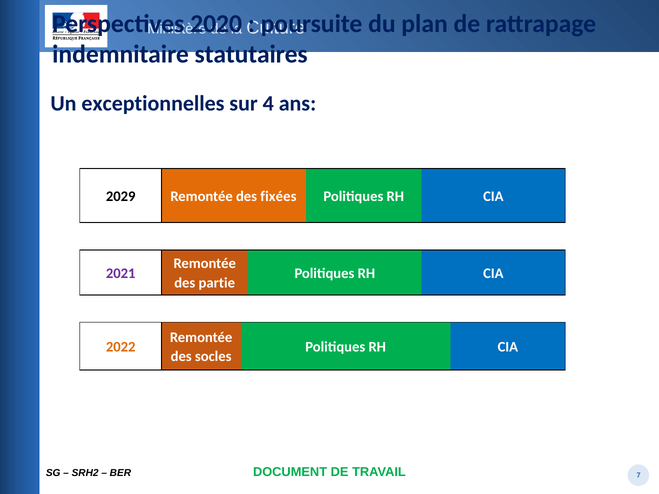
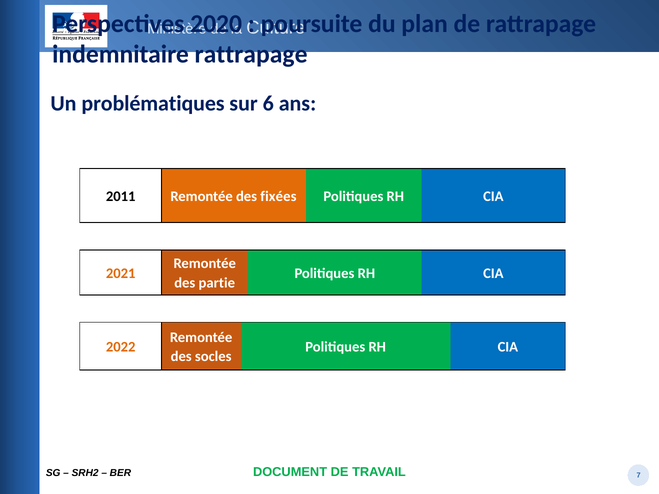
indemnitaire statutaires: statutaires -> rattrapage
exceptionnelles: exceptionnelles -> problématiques
4: 4 -> 6
2029: 2029 -> 2011
2021 colour: purple -> orange
